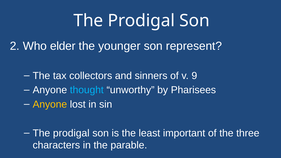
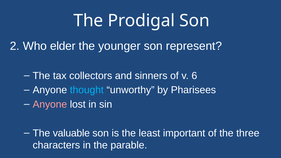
9: 9 -> 6
Anyone at (50, 104) colour: yellow -> pink
prodigal at (71, 133): prodigal -> valuable
